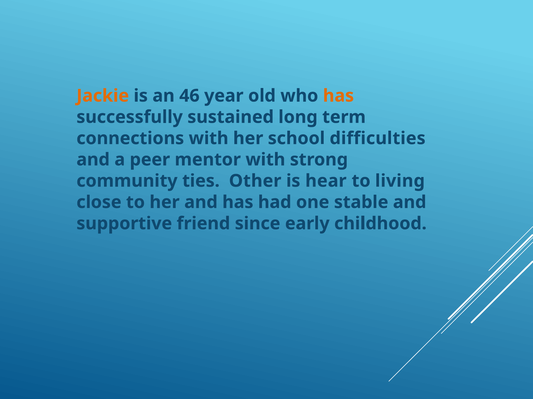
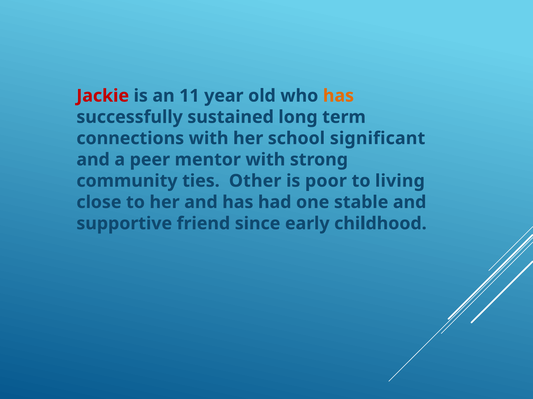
Jackie colour: orange -> red
46: 46 -> 11
difficulties: difficulties -> significant
hear: hear -> poor
